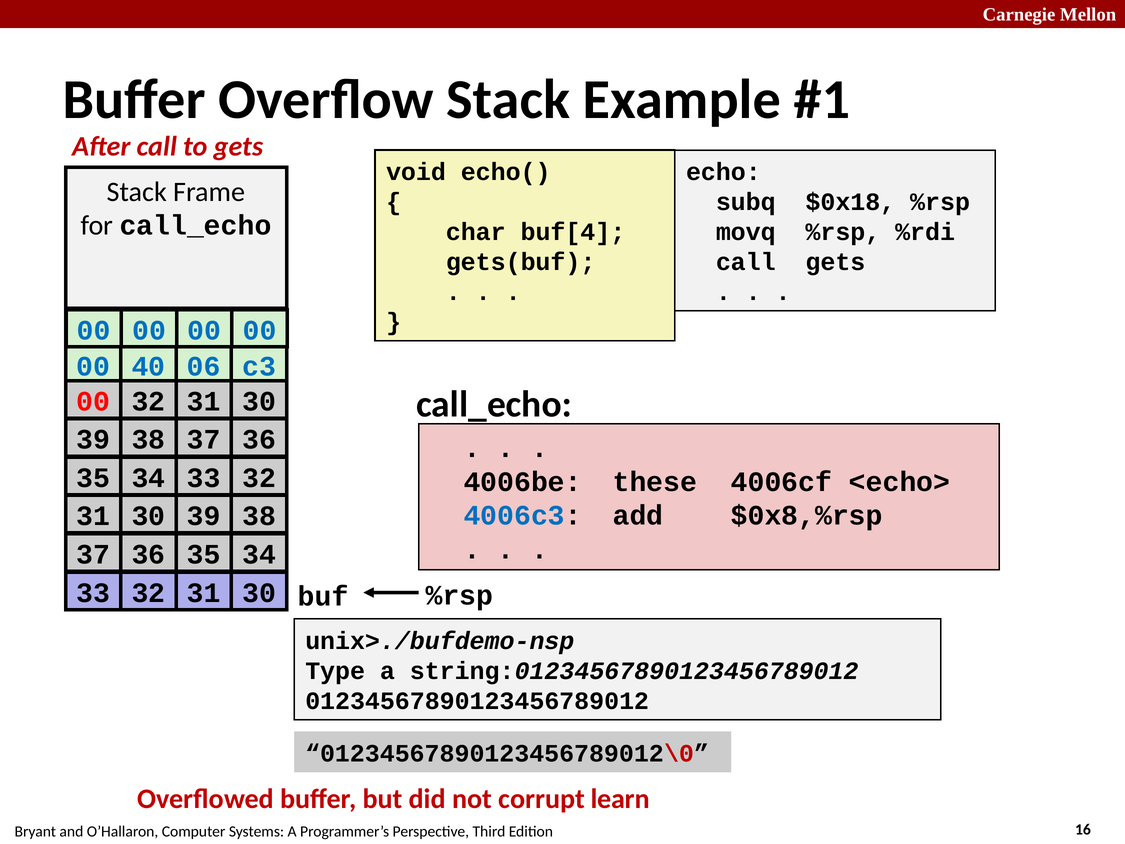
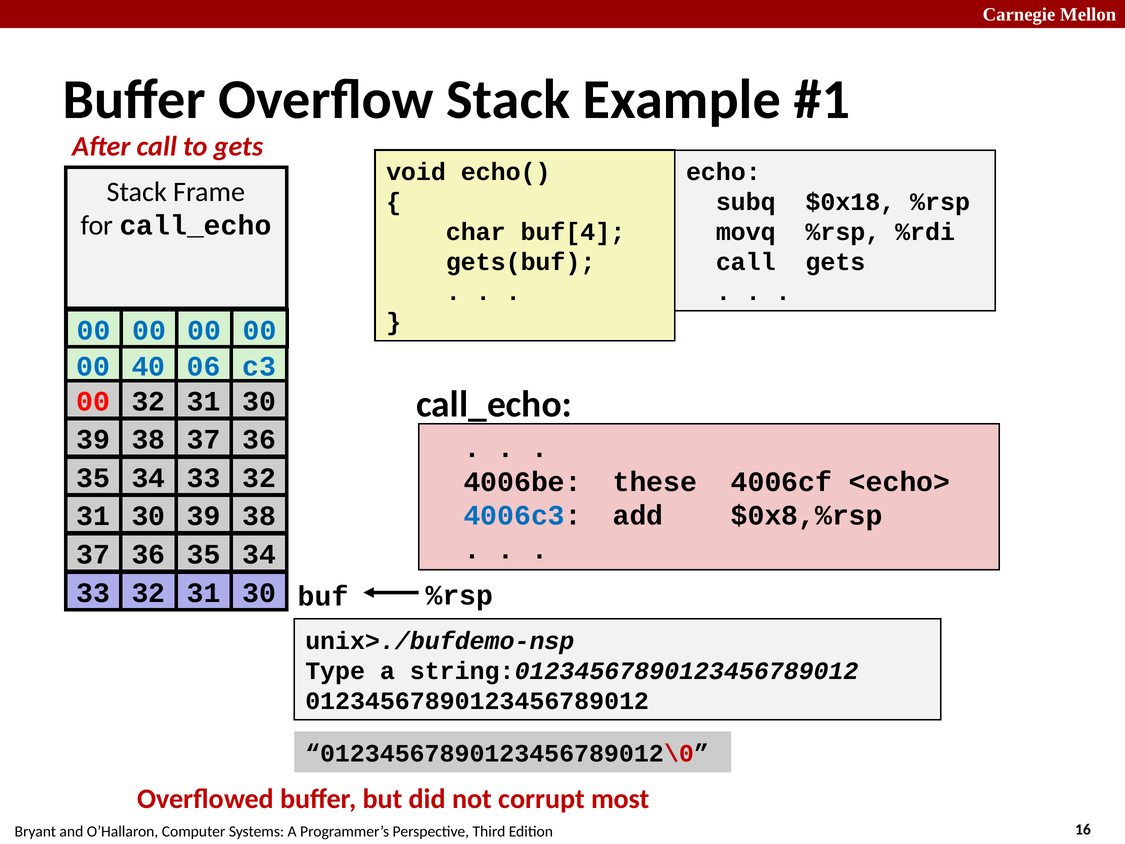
learn: learn -> most
